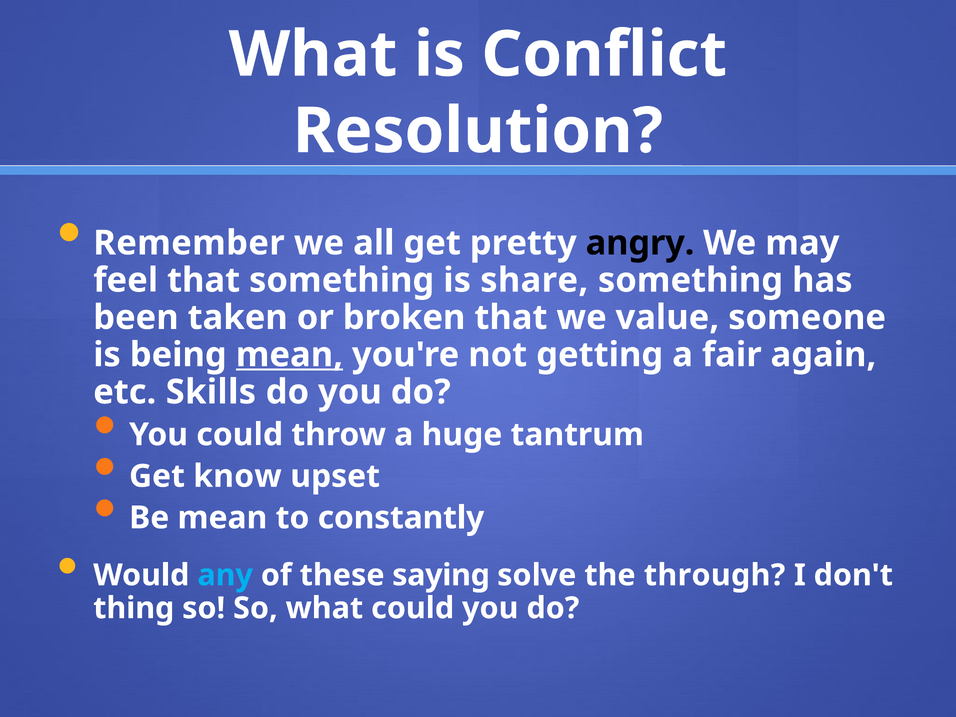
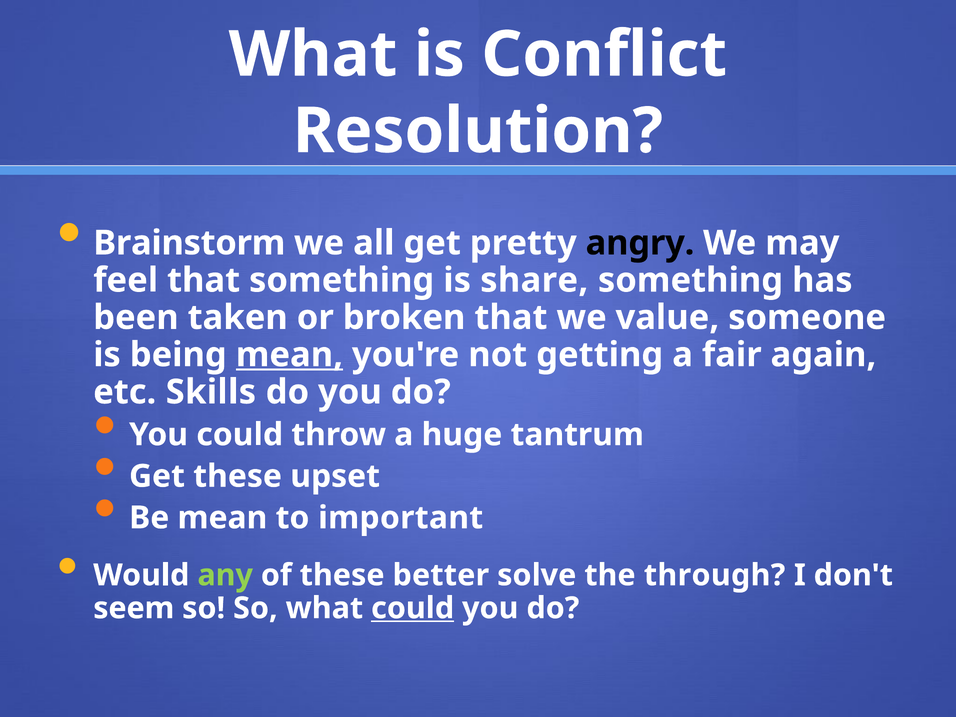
Remember: Remember -> Brainstorm
Get know: know -> these
constantly: constantly -> important
any colour: light blue -> light green
saying: saying -> better
thing: thing -> seem
could at (413, 608) underline: none -> present
